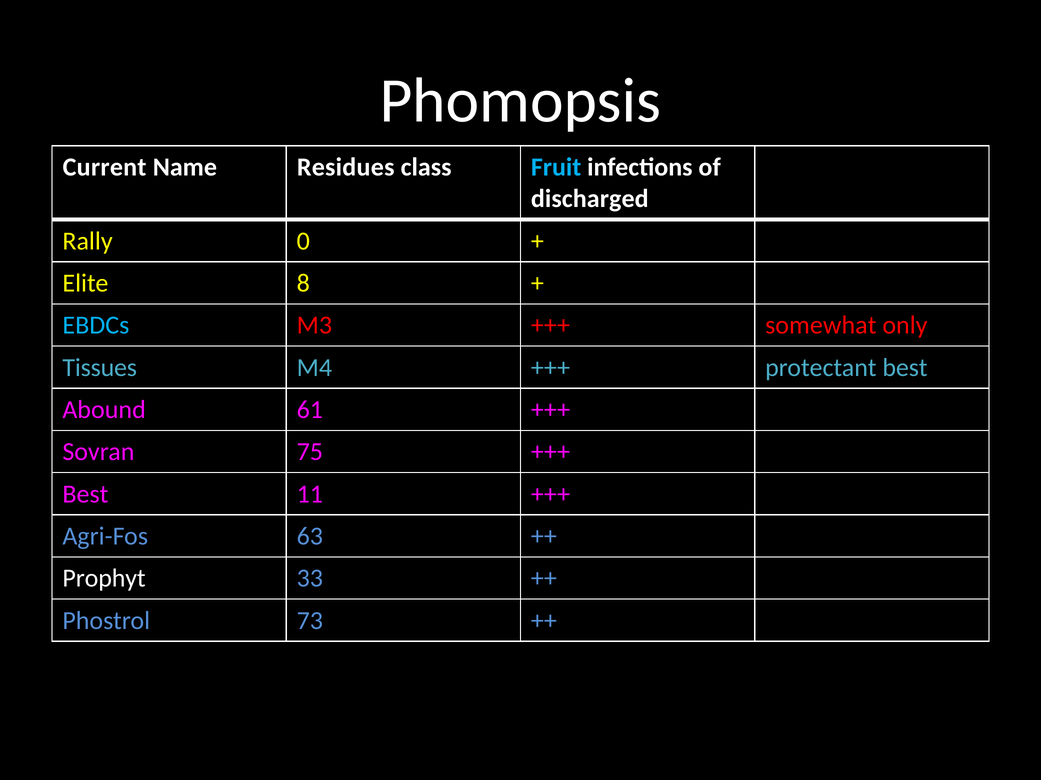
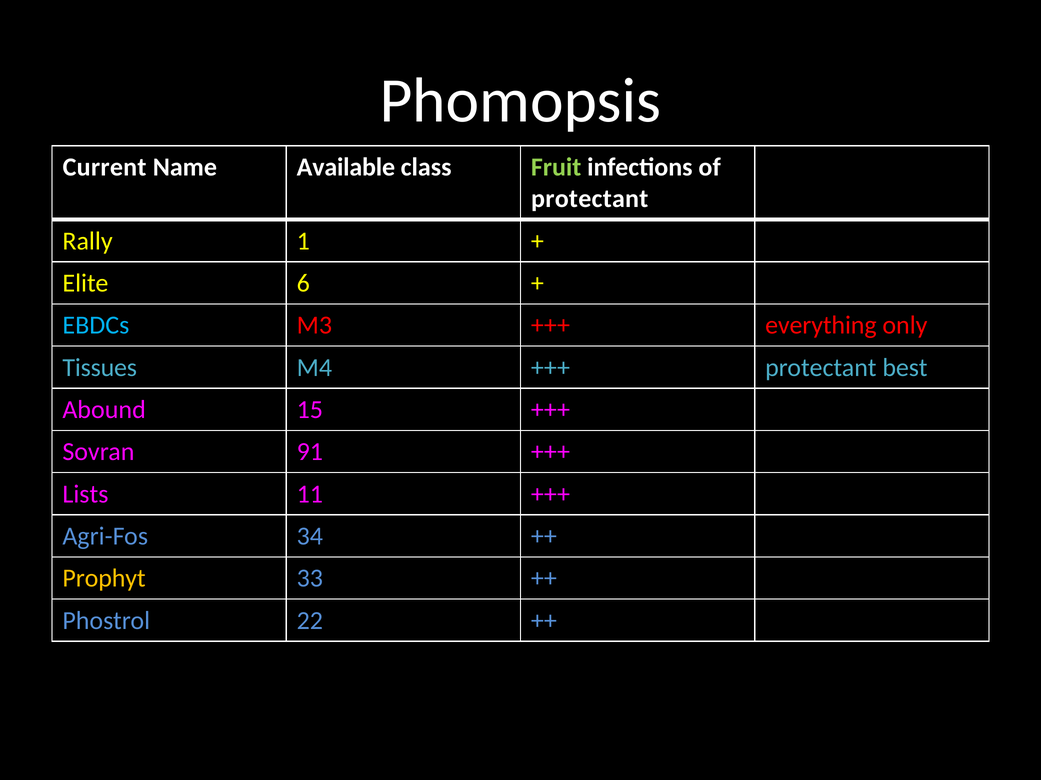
Residues: Residues -> Available
Fruit colour: light blue -> light green
discharged at (590, 199): discharged -> protectant
0: 0 -> 1
8: 8 -> 6
somewhat: somewhat -> everything
61: 61 -> 15
75: 75 -> 91
Best at (85, 494): Best -> Lists
63: 63 -> 34
Prophyt colour: white -> yellow
73: 73 -> 22
